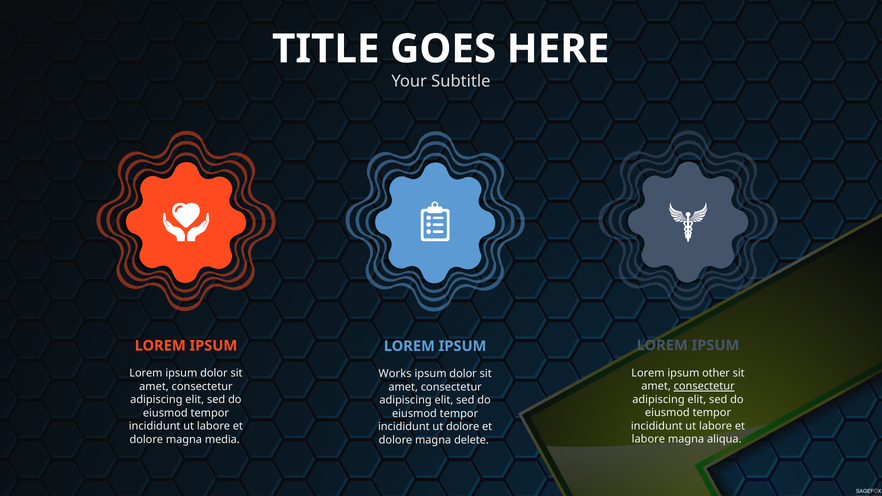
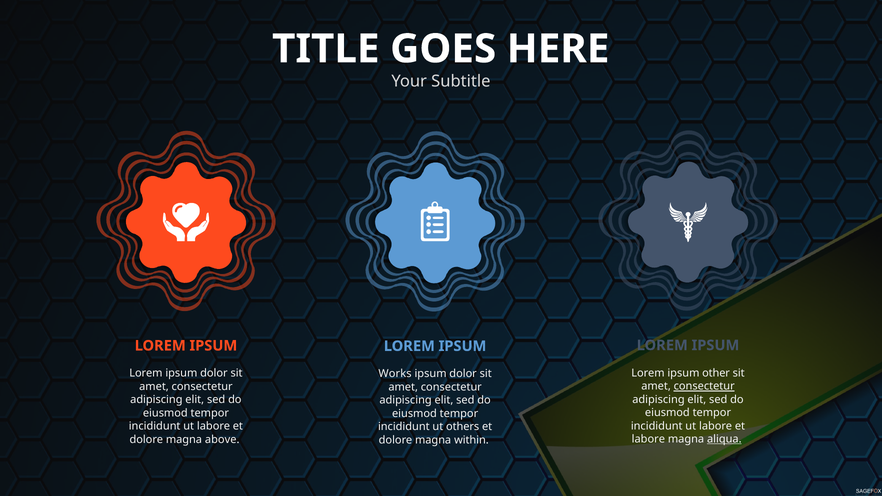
ut dolore: dolore -> others
aliqua underline: none -> present
media: media -> above
delete: delete -> within
